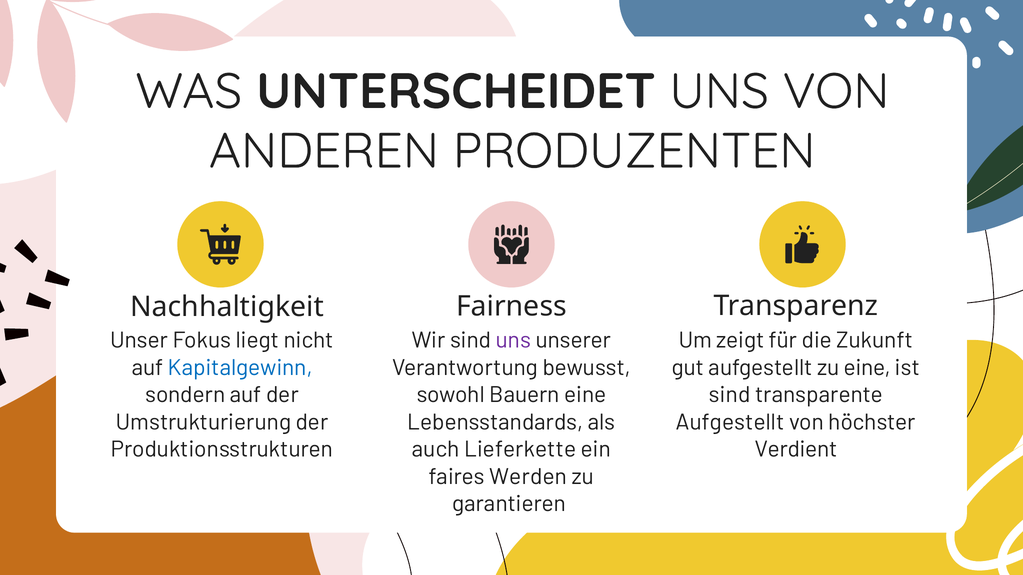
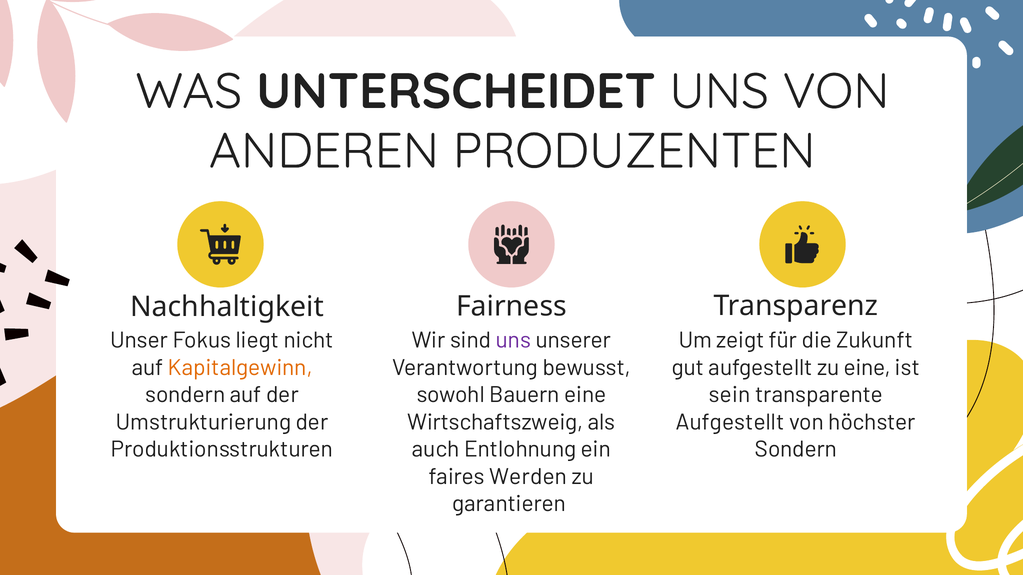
Kapitalgewinn colour: blue -> orange
sind at (730, 395): sind -> sein
Lebensstandards: Lebensstandards -> Wirtschaftszweig
Lieferkette: Lieferkette -> Entlohnung
Verdient at (796, 450): Verdient -> Sondern
